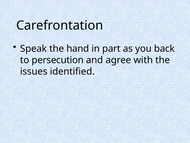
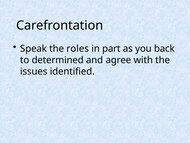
hand: hand -> roles
persecution: persecution -> determined
